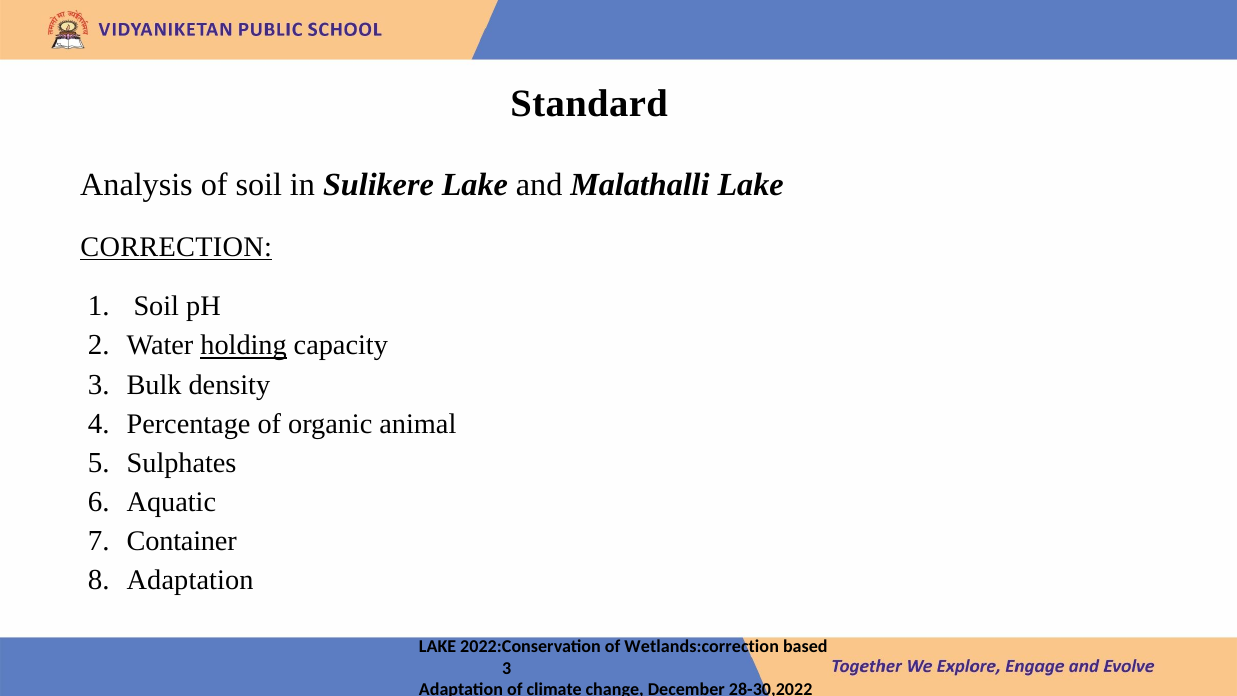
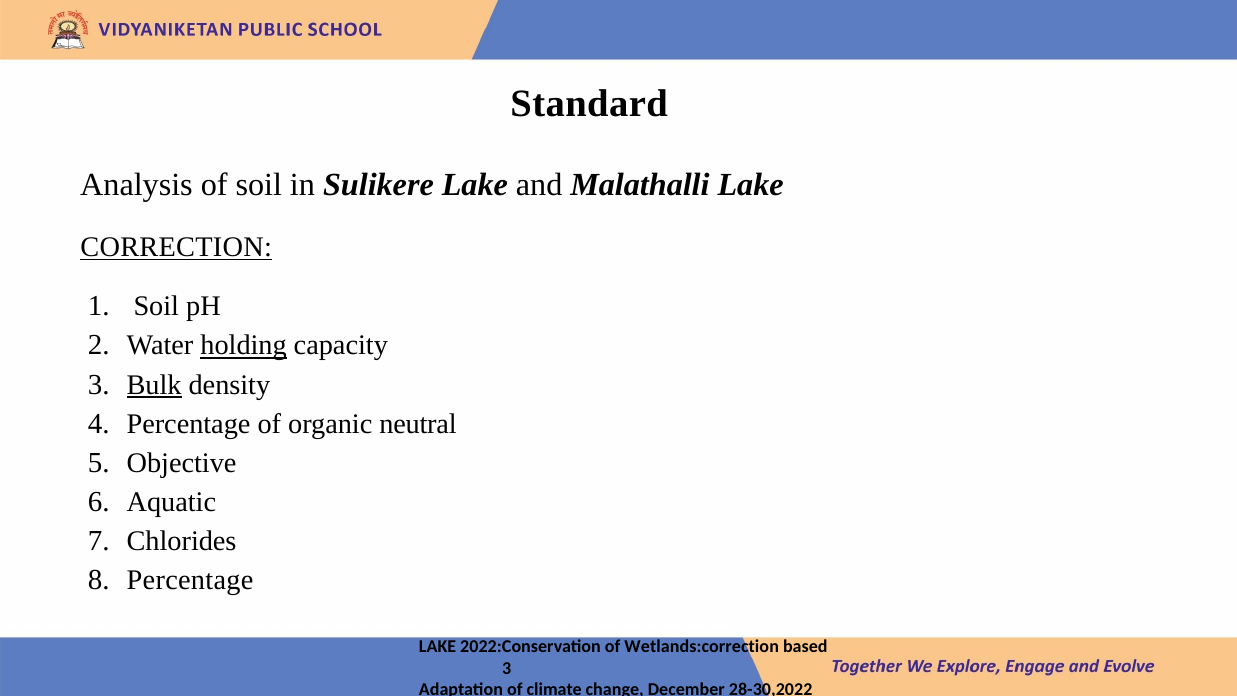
Bulk underline: none -> present
animal: animal -> neutral
Sulphates: Sulphates -> Objective
Container: Container -> Chlorides
Adaptation at (190, 580): Adaptation -> Percentage
